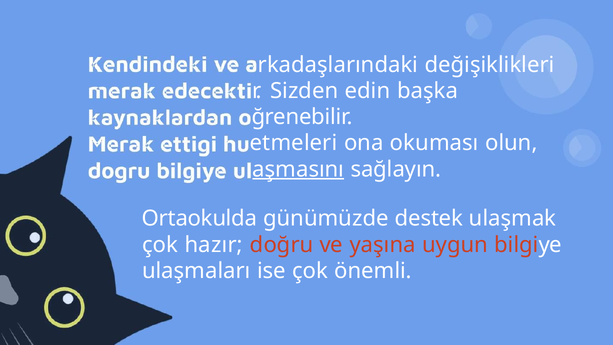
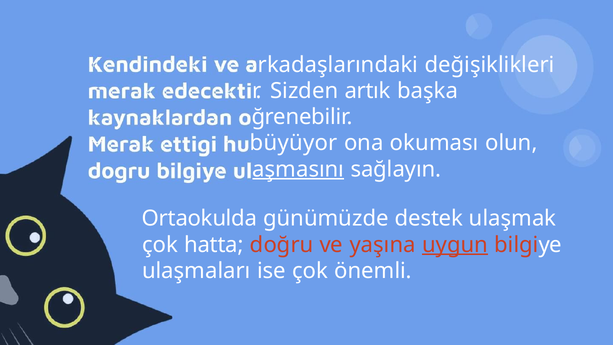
edin: edin -> artık
etmeleri: etmeleri -> büyüyor
hazır: hazır -> hatta
uygun underline: none -> present
